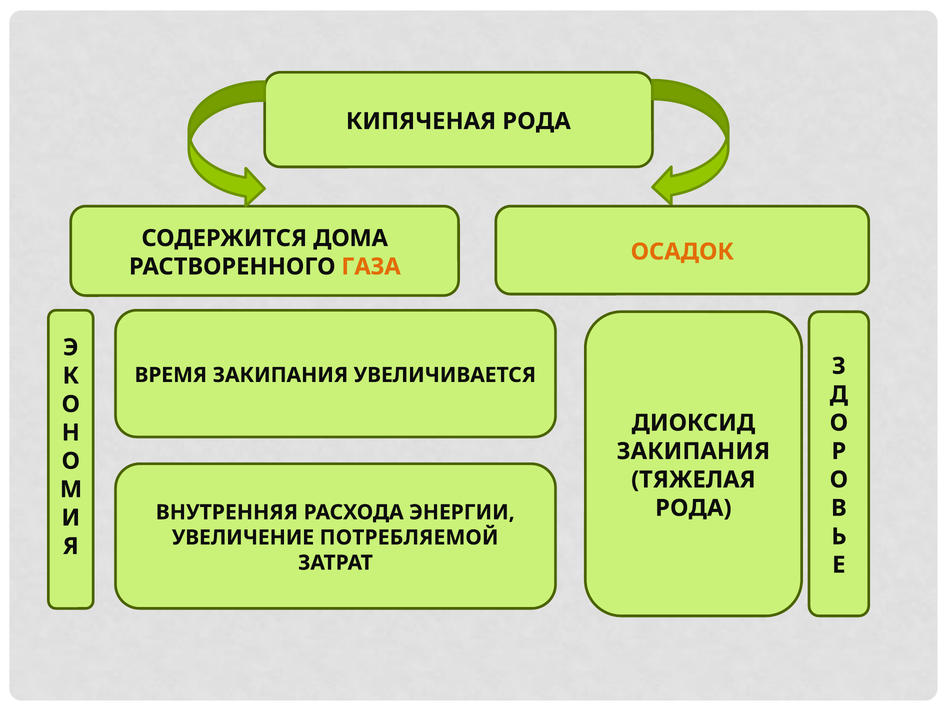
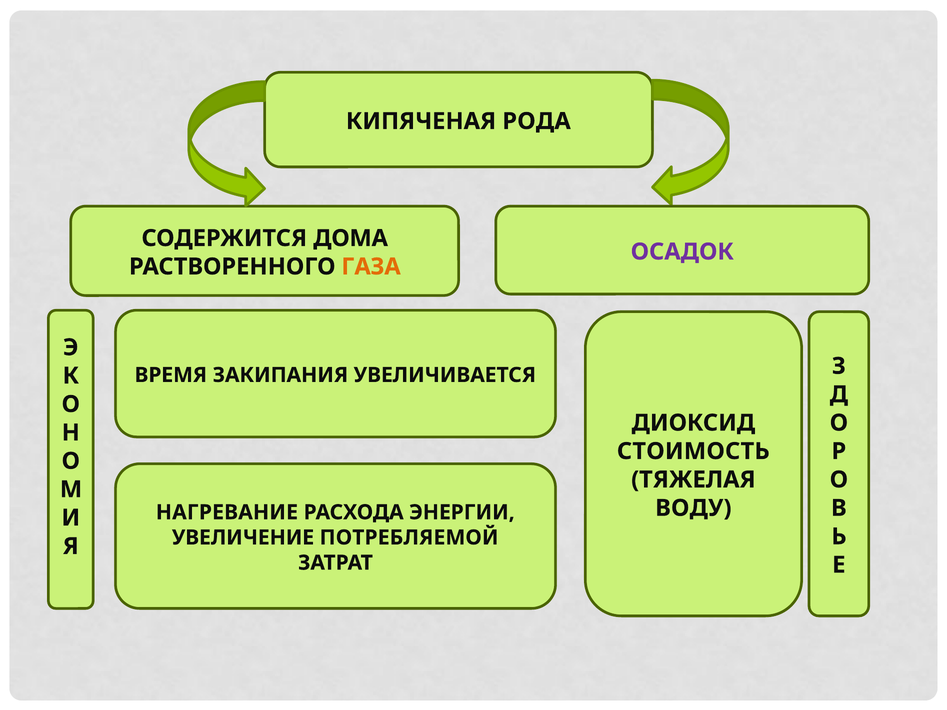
ОСАДОК colour: orange -> purple
ЗАКИПАНИЯ at (693, 451): ЗАКИПАНИЯ -> СТОИМОСТЬ
РОДА at (693, 508): РОДА -> ВОДУ
ВНУТРЕННЯЯ: ВНУТРЕННЯЯ -> НАГРЕВАНИЕ
